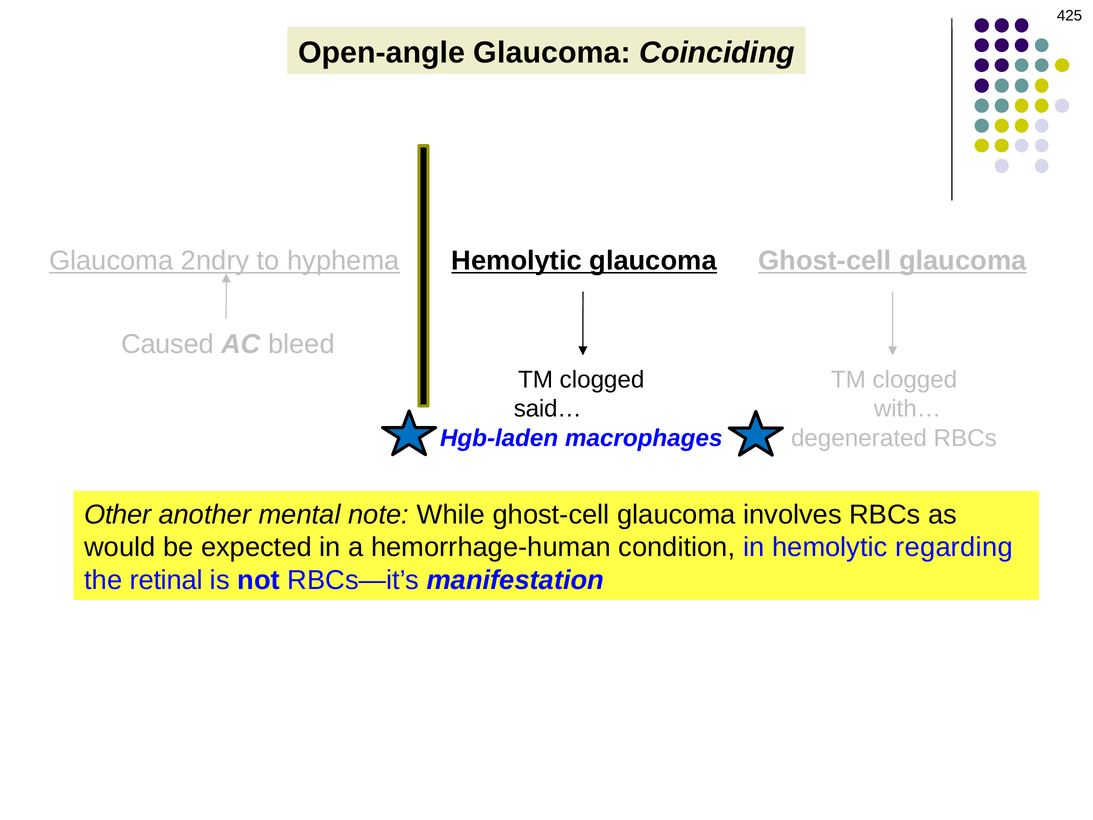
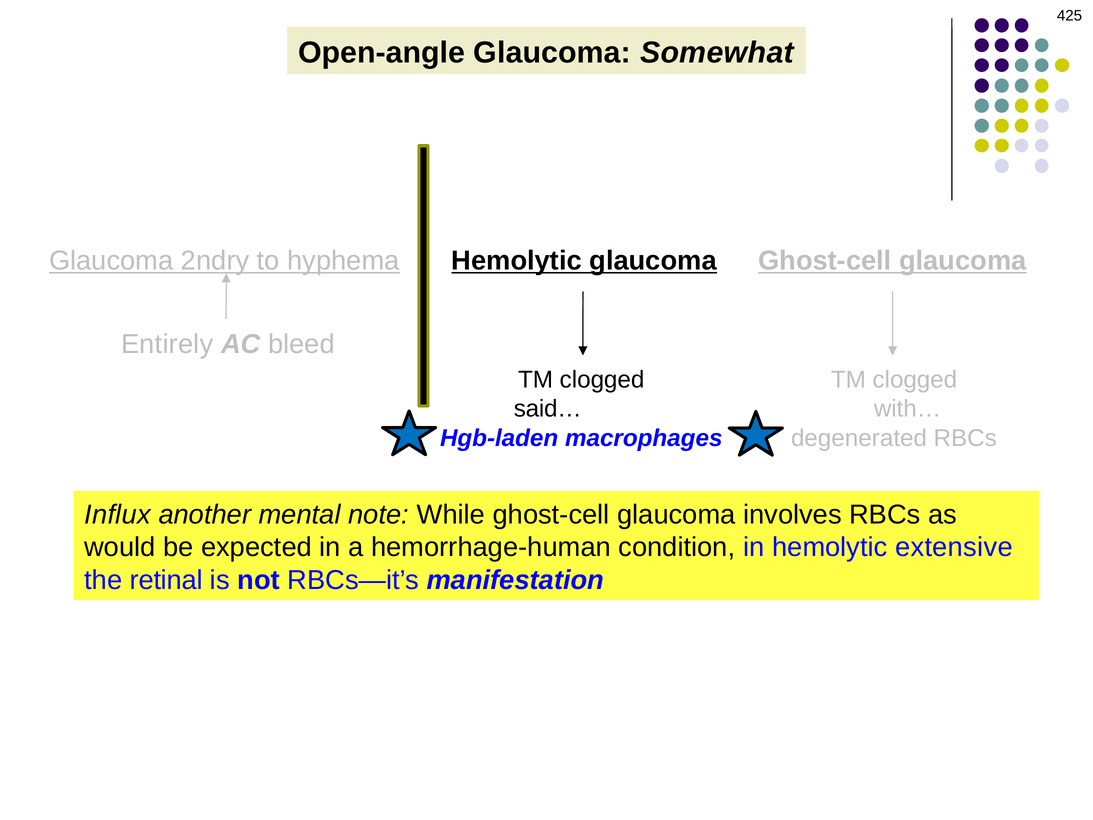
Coinciding: Coinciding -> Somewhat
Caused: Caused -> Entirely
Other: Other -> Influx
regarding: regarding -> extensive
